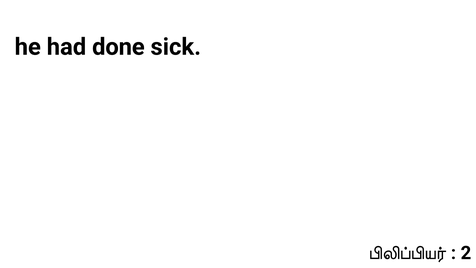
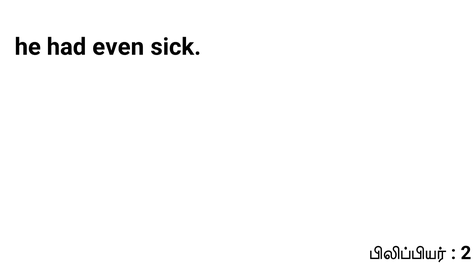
done: done -> even
